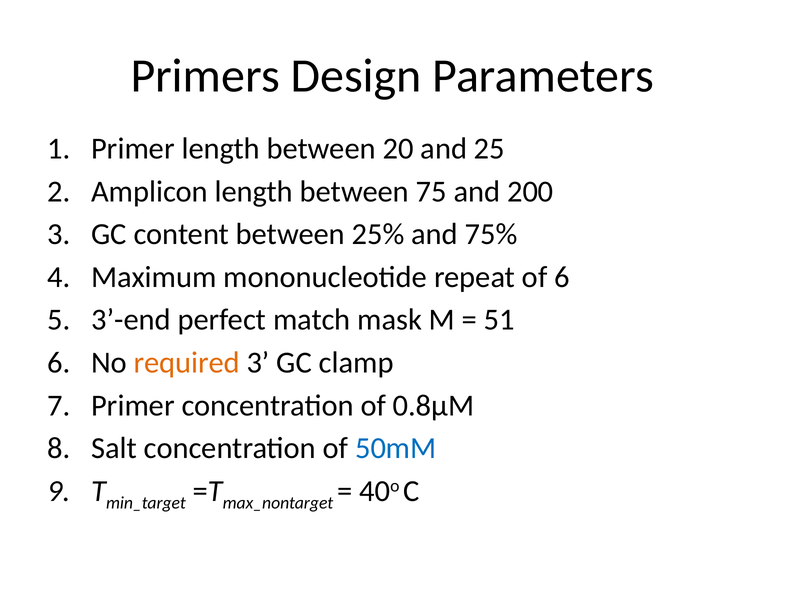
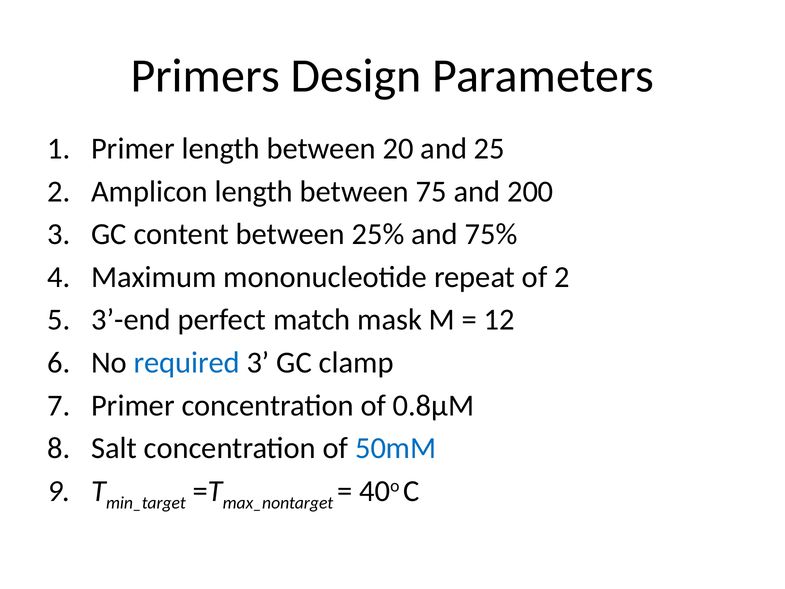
of 6: 6 -> 2
51: 51 -> 12
required colour: orange -> blue
